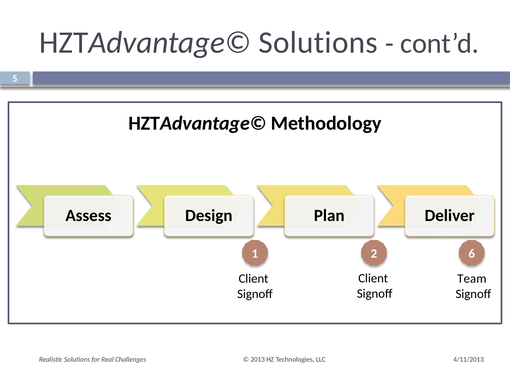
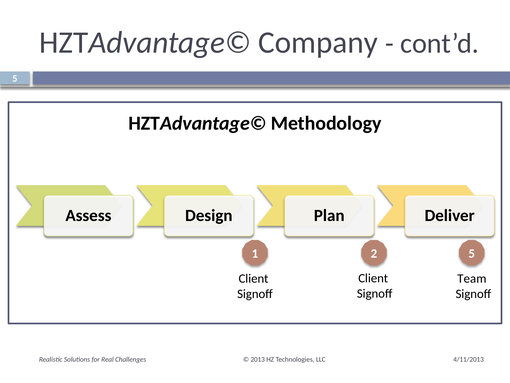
HZTAdvantage© Solutions: Solutions -> Company
2 6: 6 -> 5
